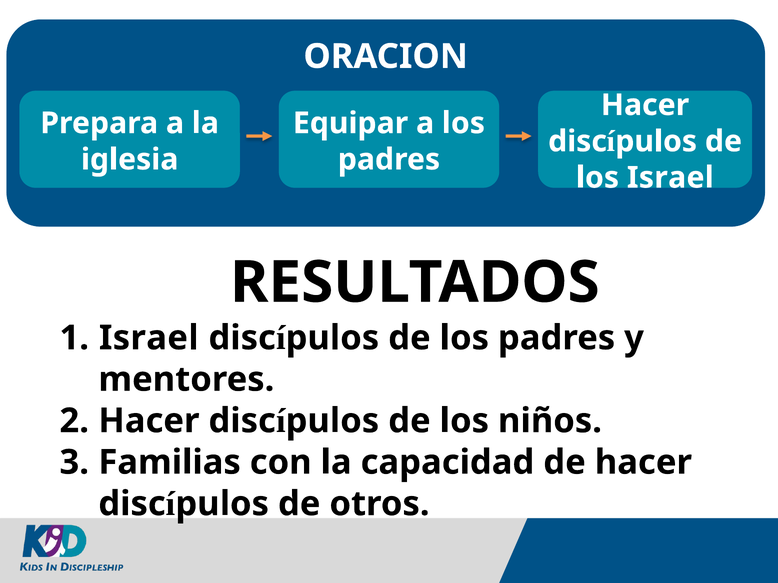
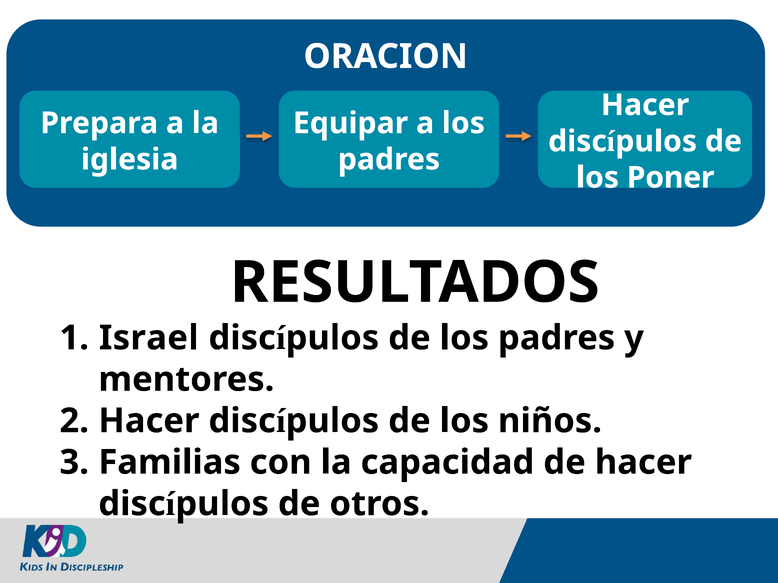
los Israel: Israel -> Poner
